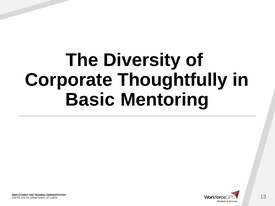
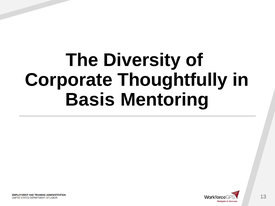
Basic: Basic -> Basis
